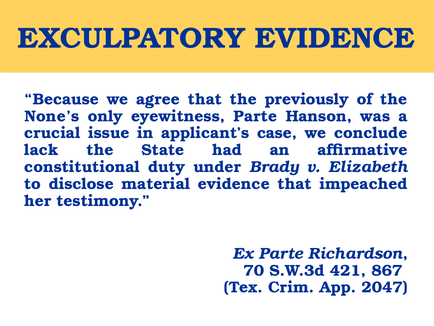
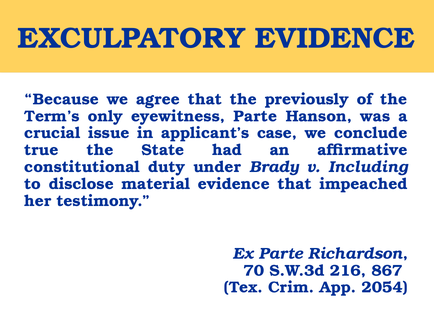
None’s: None’s -> Term’s
lack: lack -> true
Elizabeth: Elizabeth -> Including
421: 421 -> 216
2047: 2047 -> 2054
